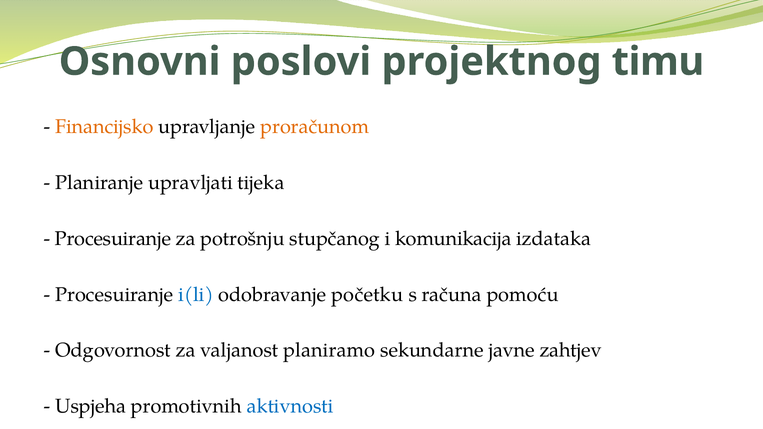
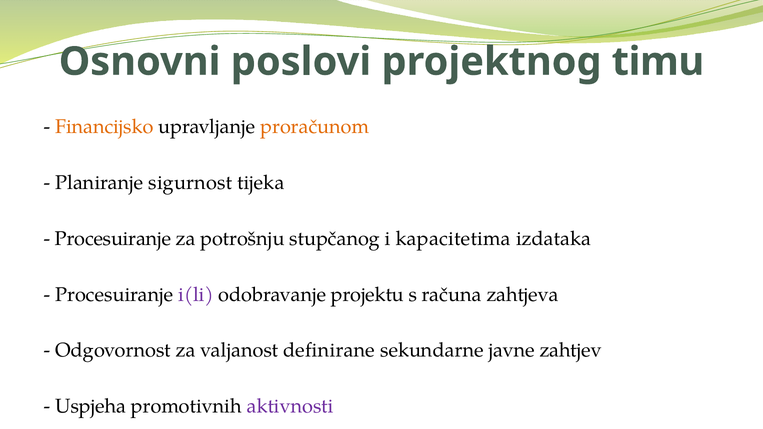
upravljati: upravljati -> sigurnost
komunikacija: komunikacija -> kapacitetima
i(li colour: blue -> purple
početku: početku -> projektu
pomoću: pomoću -> zahtjeva
planiramo: planiramo -> definirane
aktivnosti colour: blue -> purple
